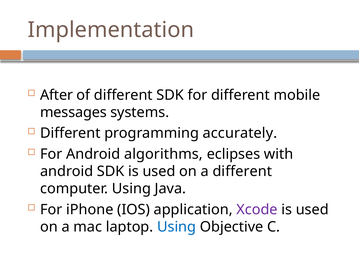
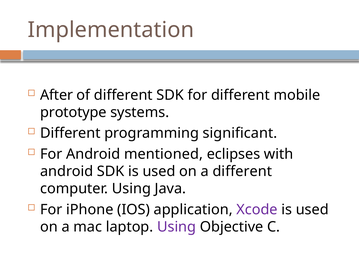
messages: messages -> prototype
accurately: accurately -> significant
algorithms: algorithms -> mentioned
Using at (177, 227) colour: blue -> purple
